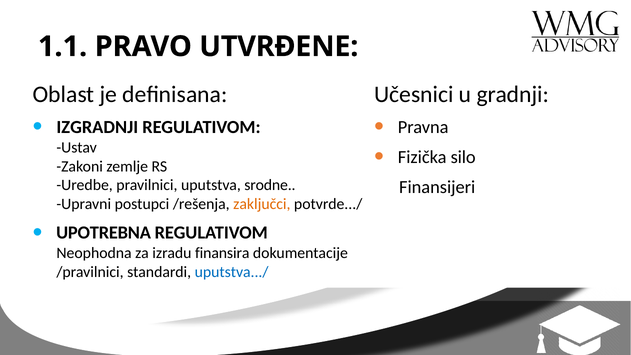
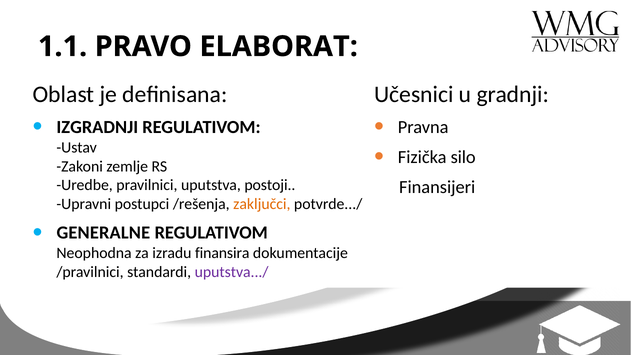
UTVRĐENE: UTVRĐENE -> ELABORAT
srodne: srodne -> postoji
UPOTREBNA: UPOTREBNA -> GENERALNE
uputstva.../ colour: blue -> purple
